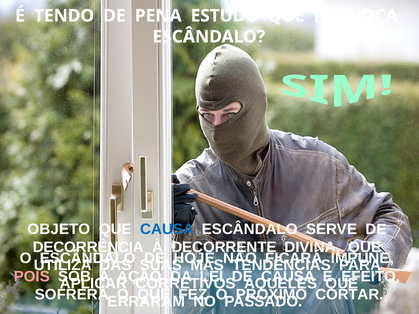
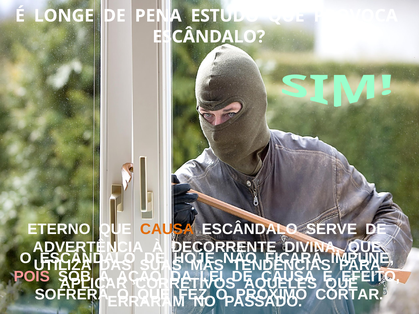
TENDO: TENDO -> LONGE
OBJETO: OBJETO -> ETERNO
CAUSA at (167, 229) colour: blue -> orange
DECORRÊNCIA: DECORRÊNCIA -> ADVERTÊNCIA
